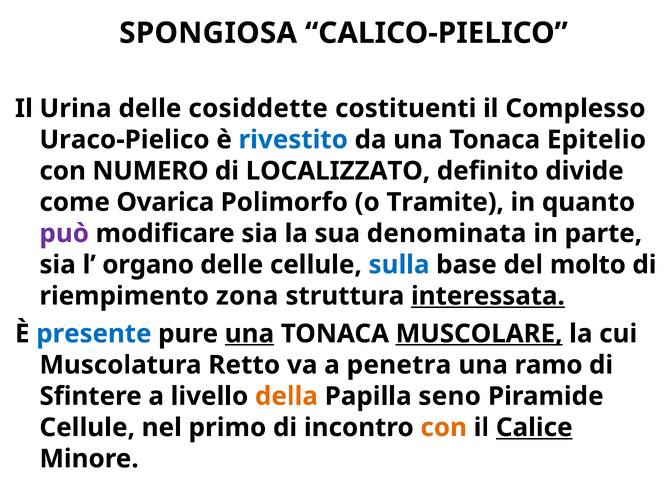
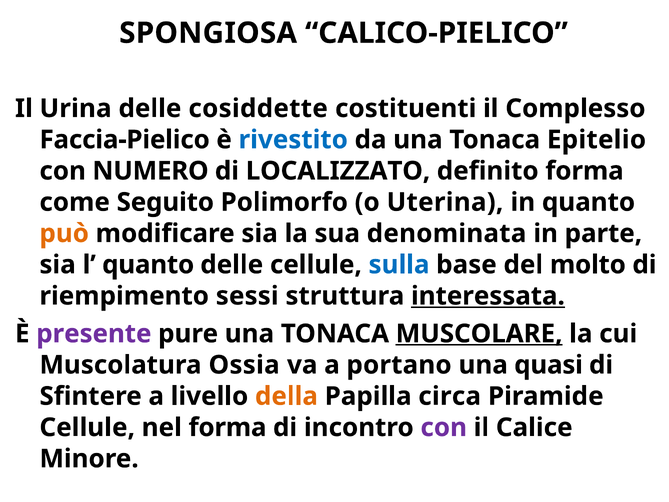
Uraco-Pielico: Uraco-Pielico -> Faccia-Pielico
definito divide: divide -> forma
Ovarica: Ovarica -> Seguito
Tramite: Tramite -> Uterina
può colour: purple -> orange
l organo: organo -> quanto
zona: zona -> sessi
presente colour: blue -> purple
una at (249, 334) underline: present -> none
Retto: Retto -> Ossia
penetra: penetra -> portano
ramo: ramo -> quasi
seno: seno -> circa
nel primo: primo -> forma
con at (444, 427) colour: orange -> purple
Calice underline: present -> none
